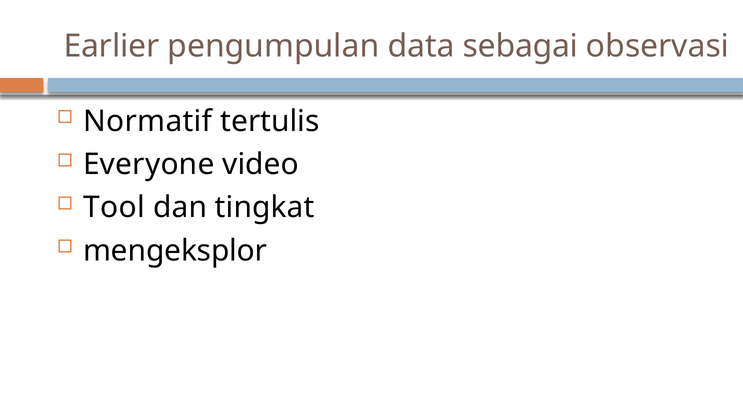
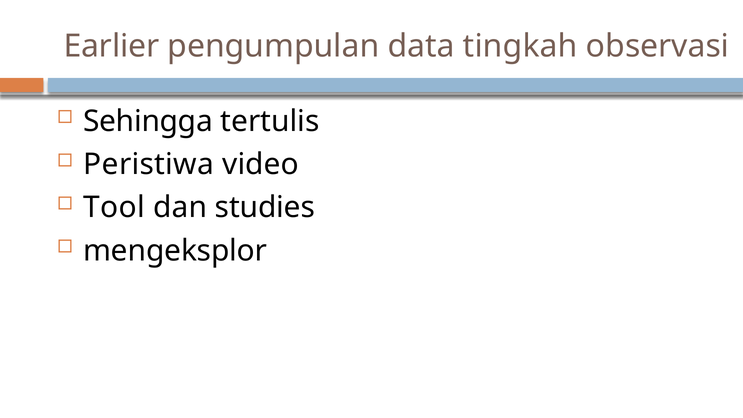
sebagai: sebagai -> tingkah
Normatif: Normatif -> Sehingga
Everyone: Everyone -> Peristiwa
tingkat: tingkat -> studies
